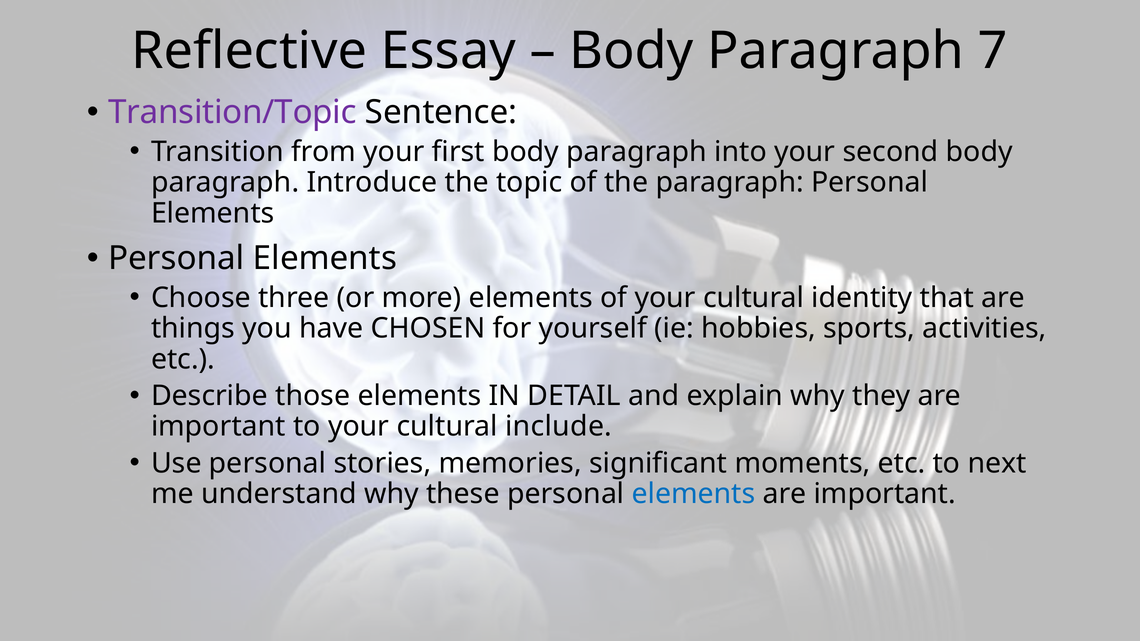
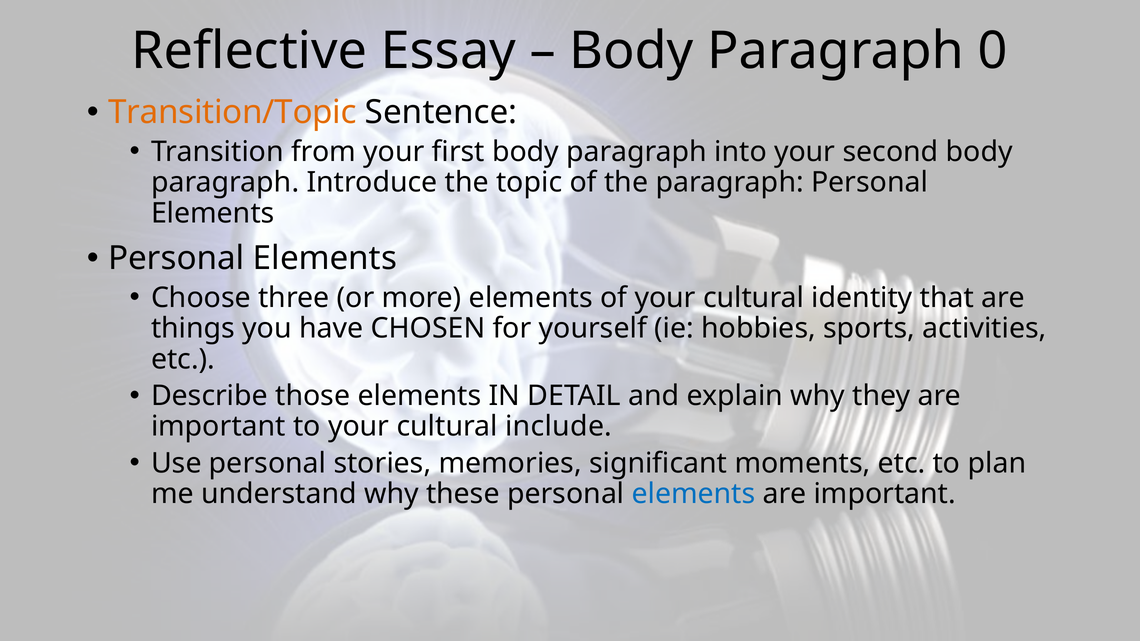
7: 7 -> 0
Transition/Topic colour: purple -> orange
next: next -> plan
